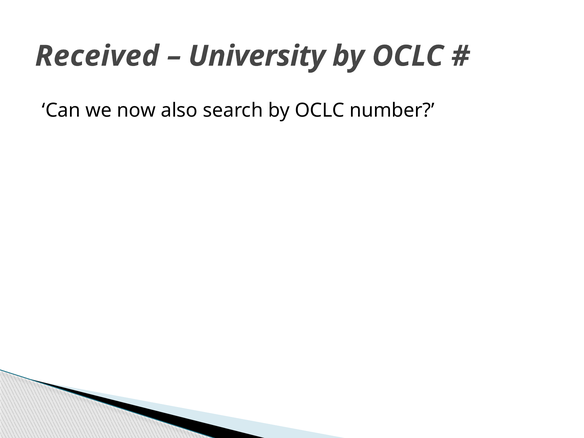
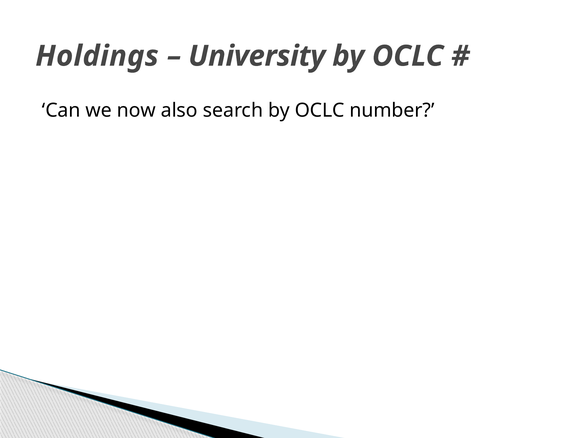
Received: Received -> Holdings
